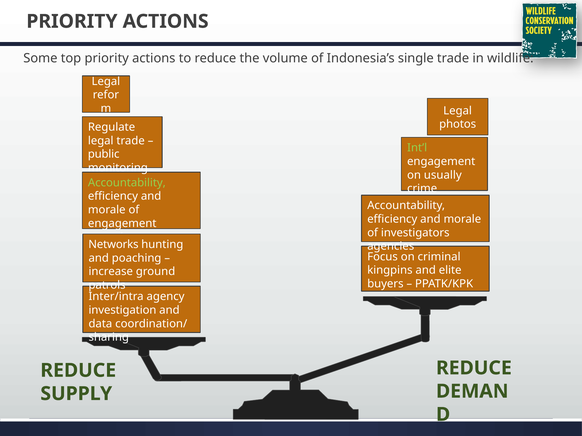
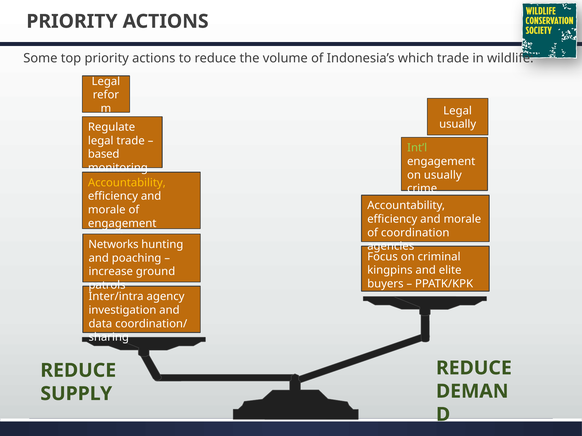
single: single -> which
photos at (458, 124): photos -> usually
public: public -> based
Accountability at (127, 183) colour: light green -> yellow
investigators: investigators -> coordination
